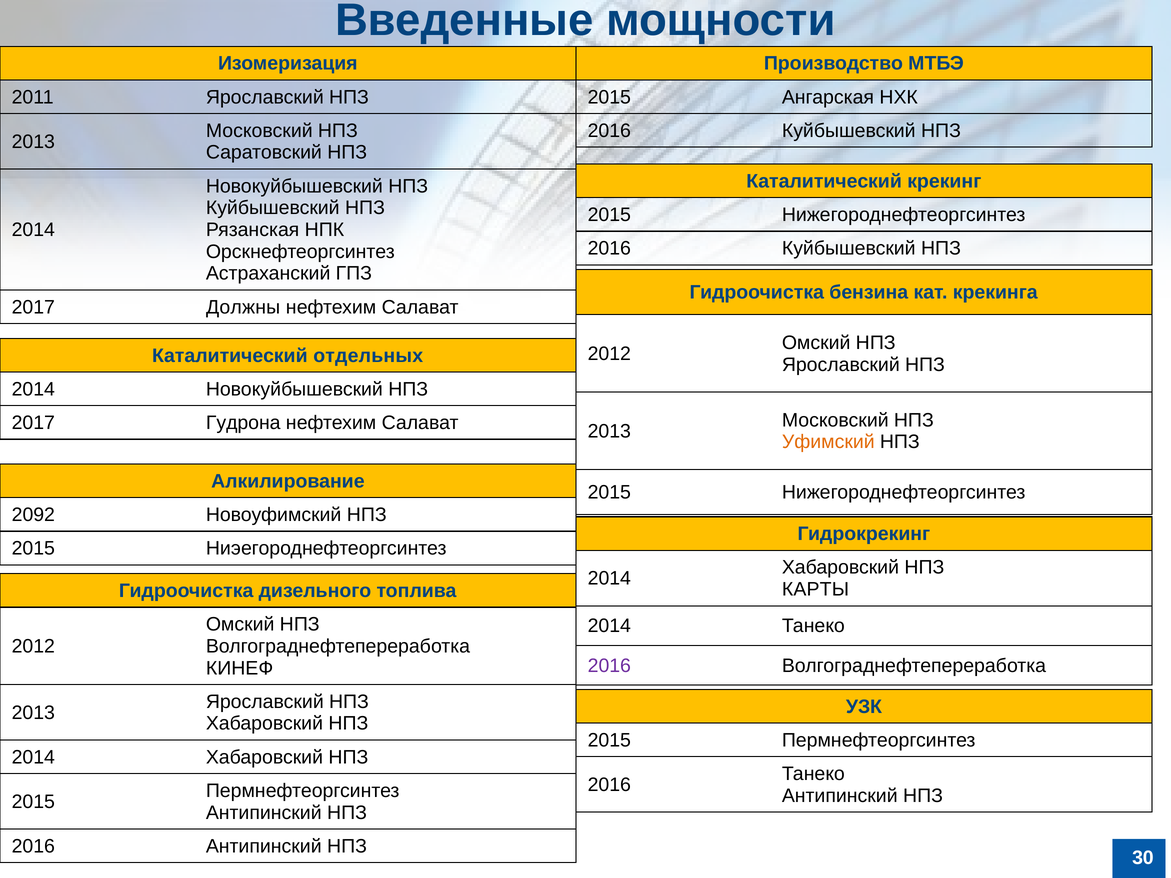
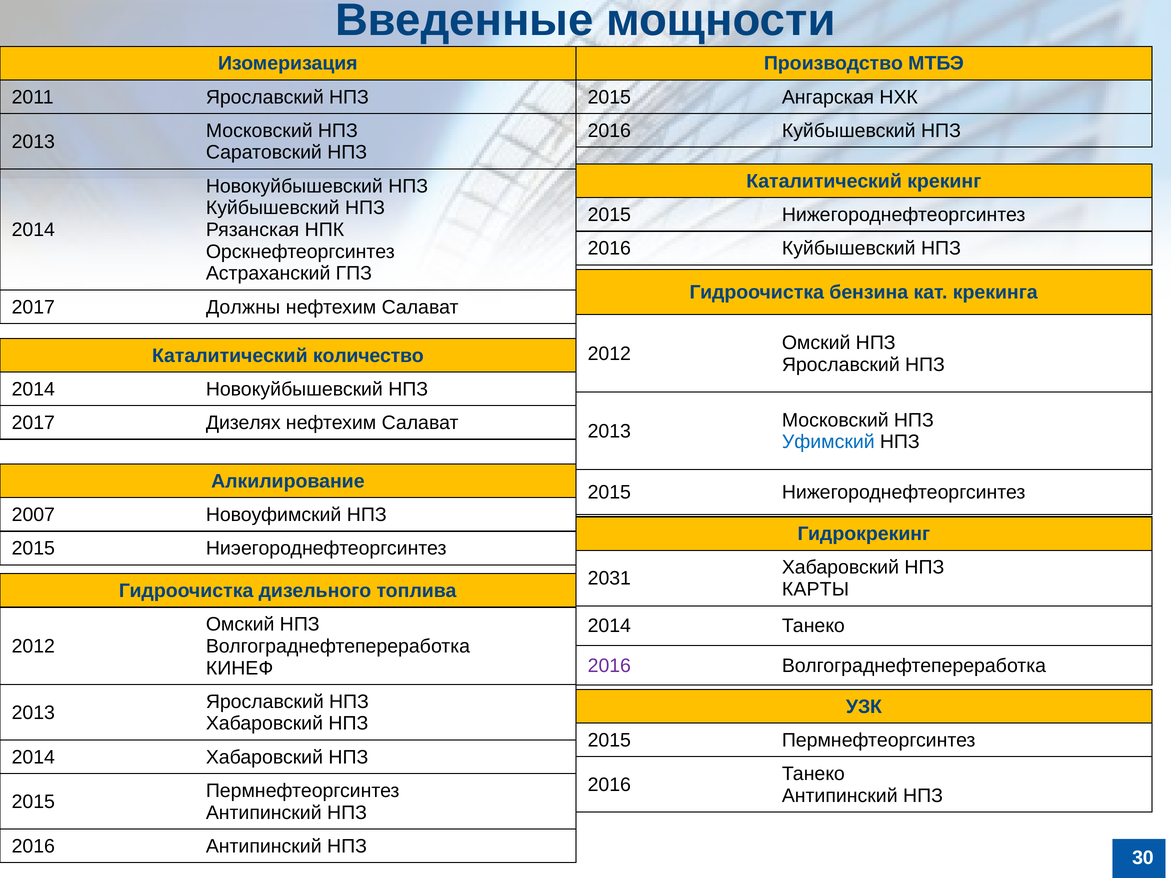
отдельных: отдельных -> количество
Гудрона: Гудрона -> Дизелях
Уфимский colour: orange -> blue
2092: 2092 -> 2007
2014 at (609, 579): 2014 -> 2031
